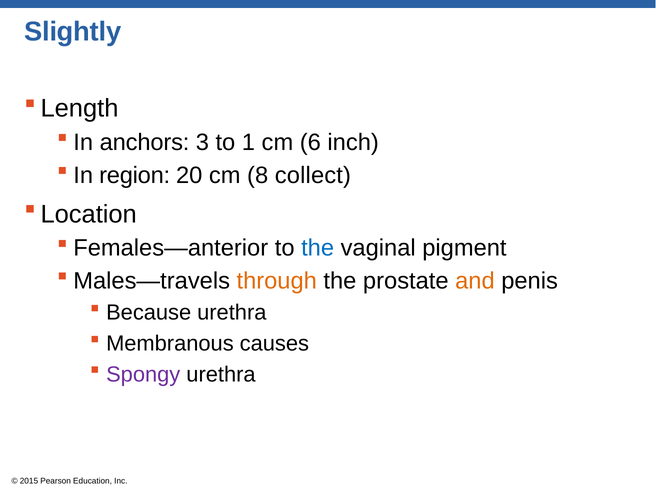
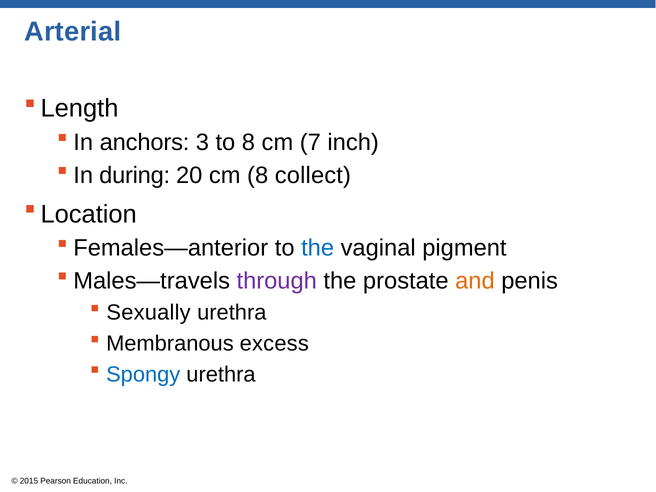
Slightly: Slightly -> Arterial
to 1: 1 -> 8
6: 6 -> 7
region: region -> during
through colour: orange -> purple
Because: Because -> Sexually
causes: causes -> excess
Spongy colour: purple -> blue
